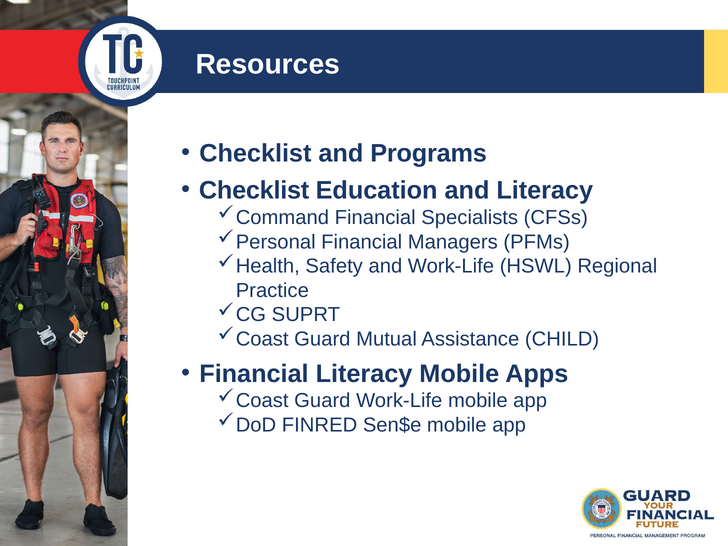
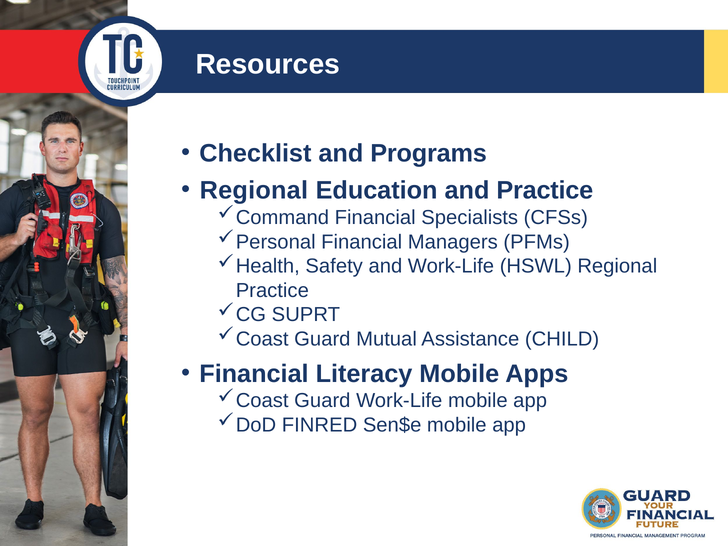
Checklist at (254, 191): Checklist -> Regional
and Literacy: Literacy -> Practice
